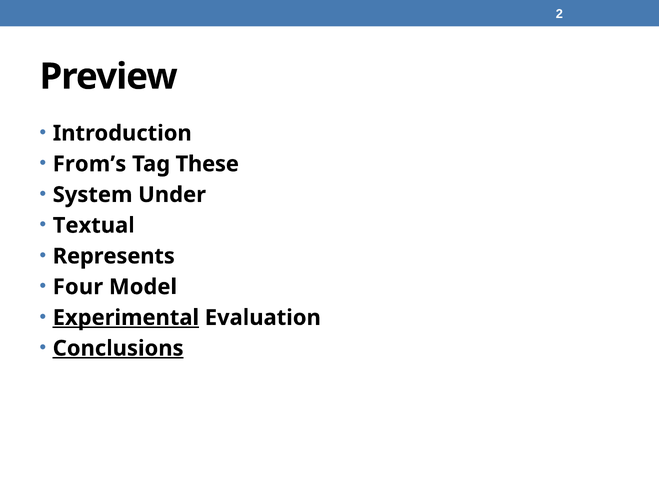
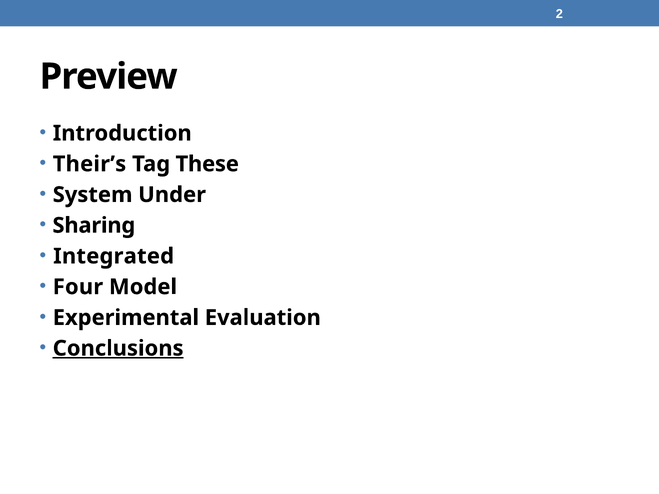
From’s: From’s -> Their’s
Textual: Textual -> Sharing
Represents: Represents -> Integrated
Experimental underline: present -> none
